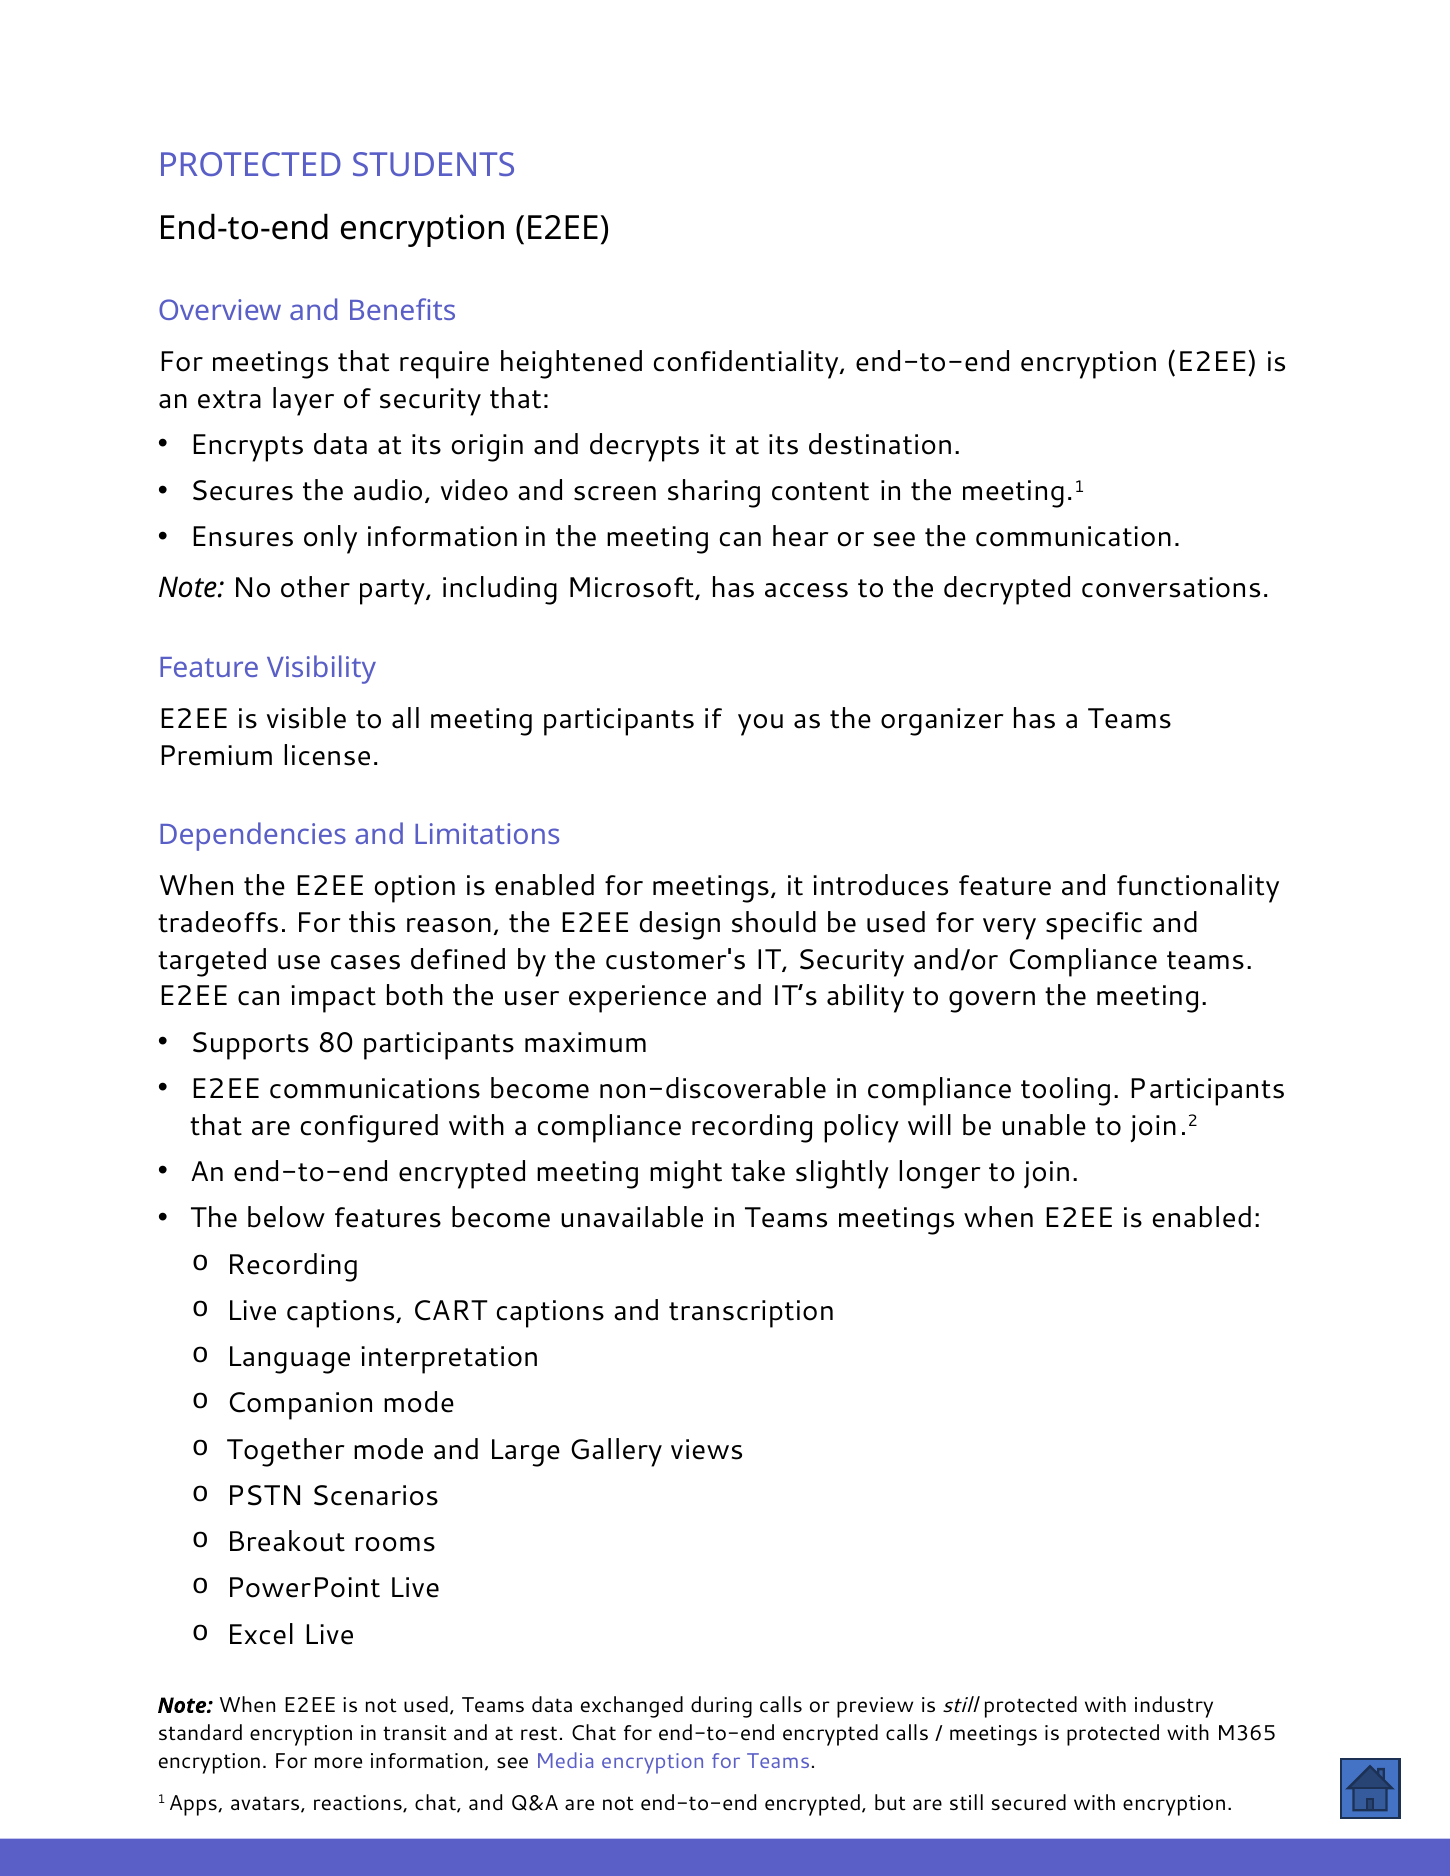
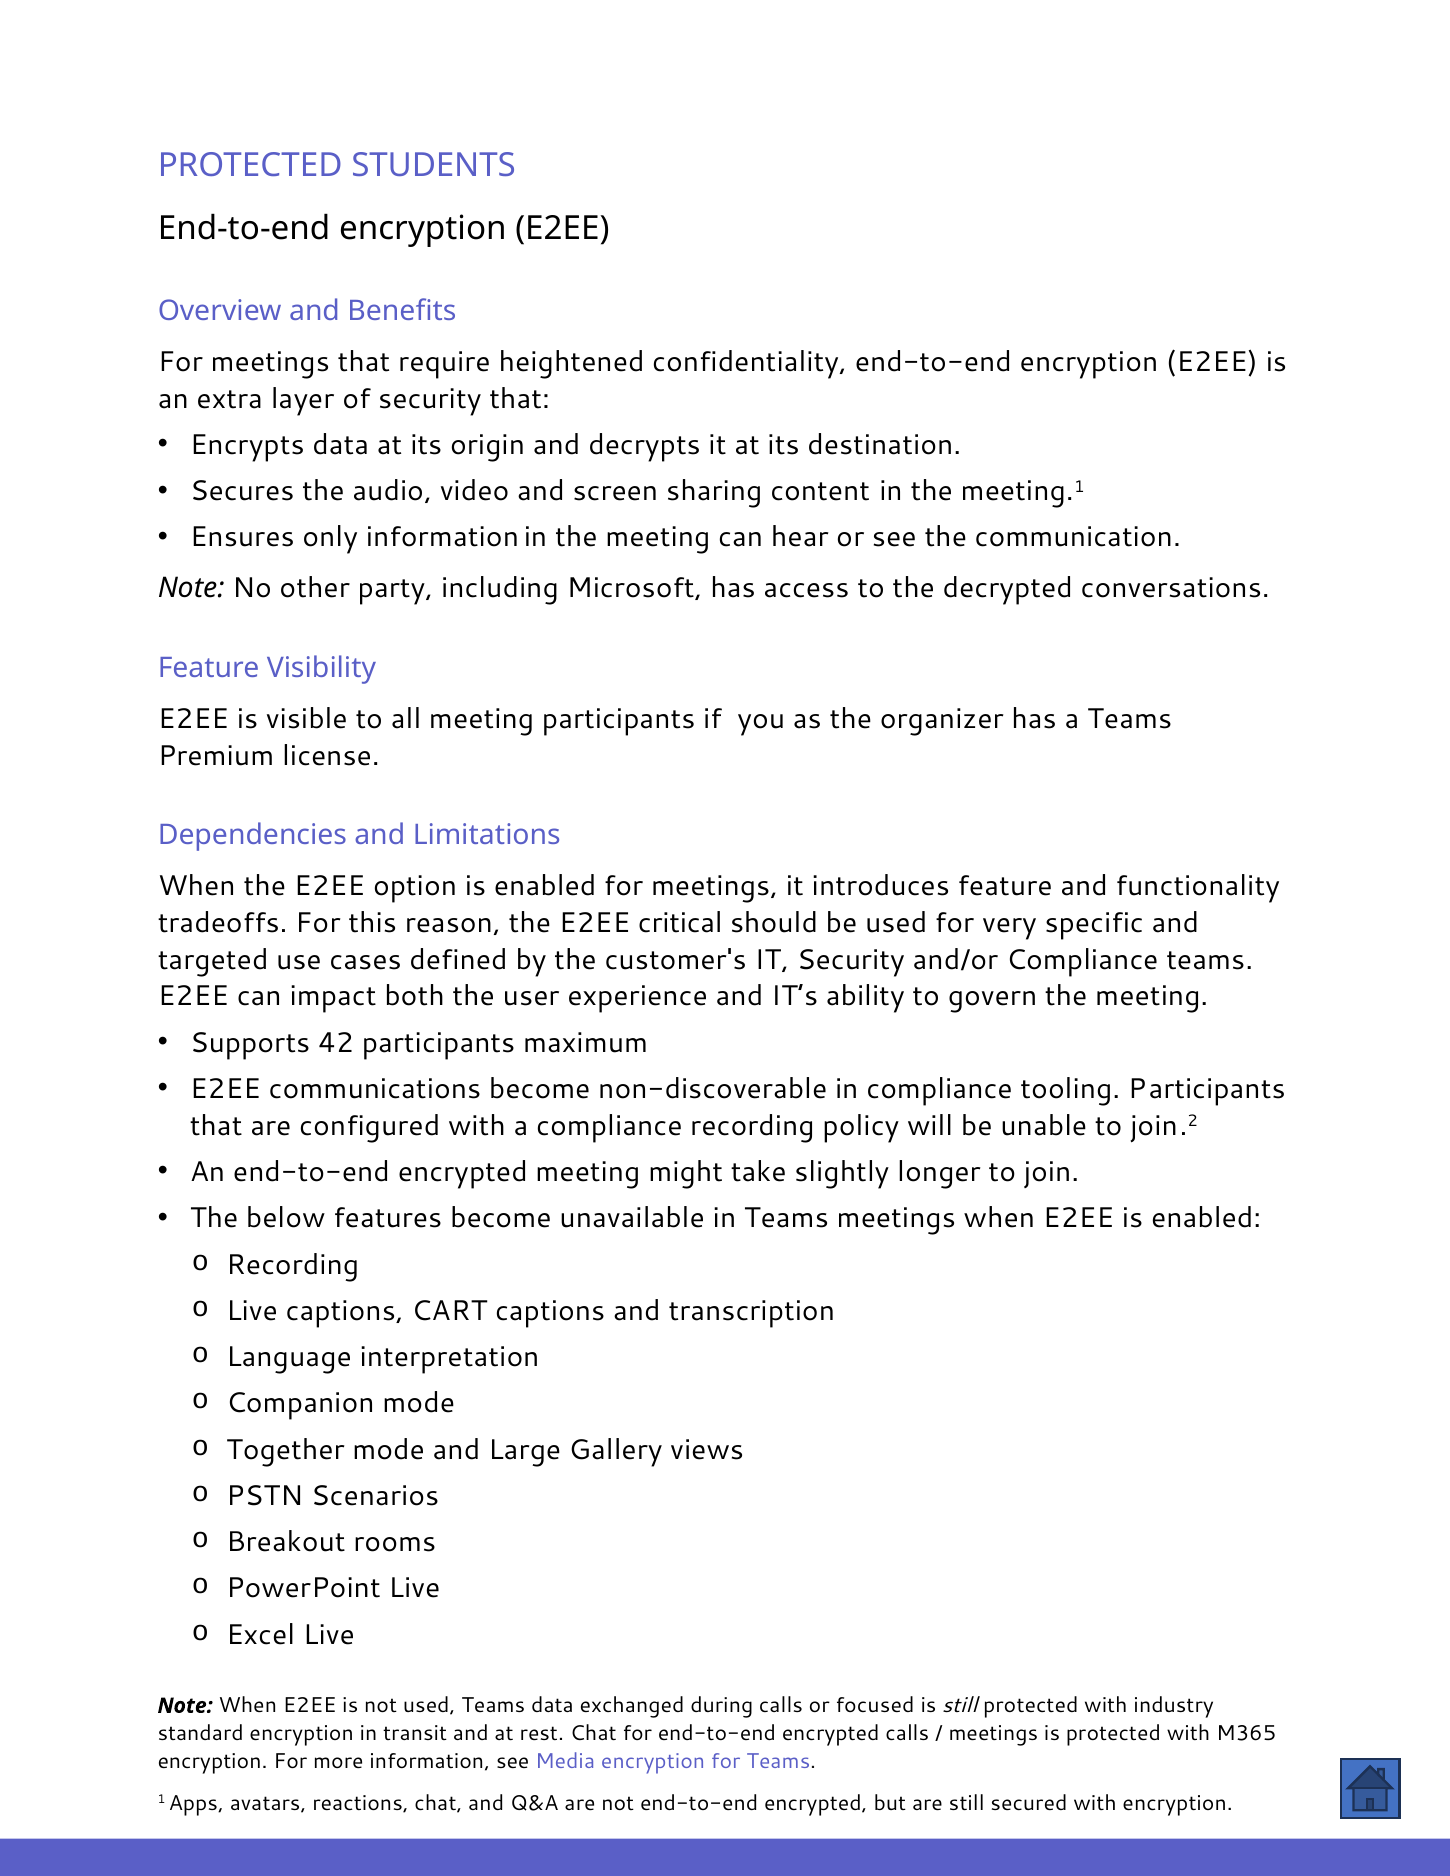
design: design -> critical
80: 80 -> 42
preview: preview -> focused
